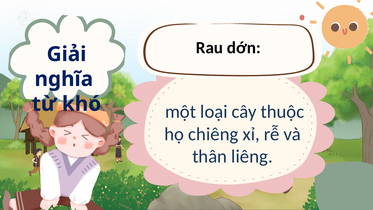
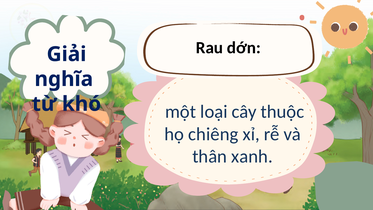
liêng: liêng -> xanh
